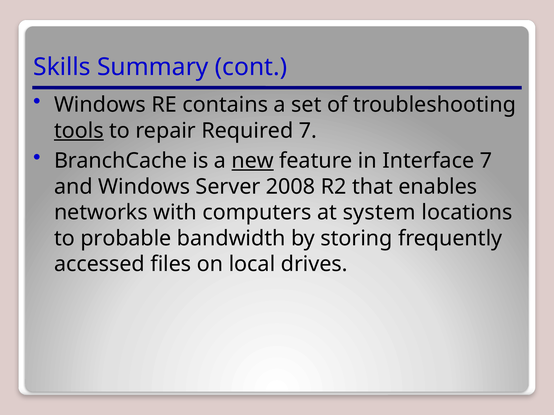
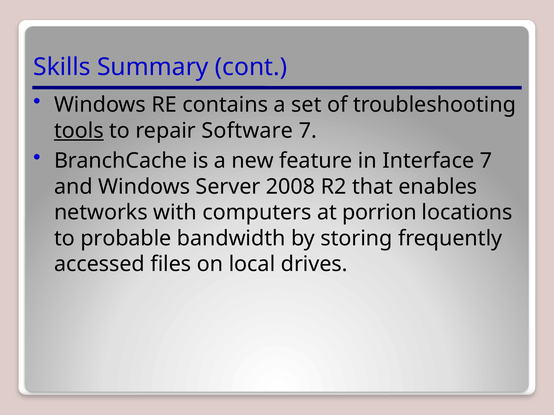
Required: Required -> Software
new underline: present -> none
system: system -> porrion
